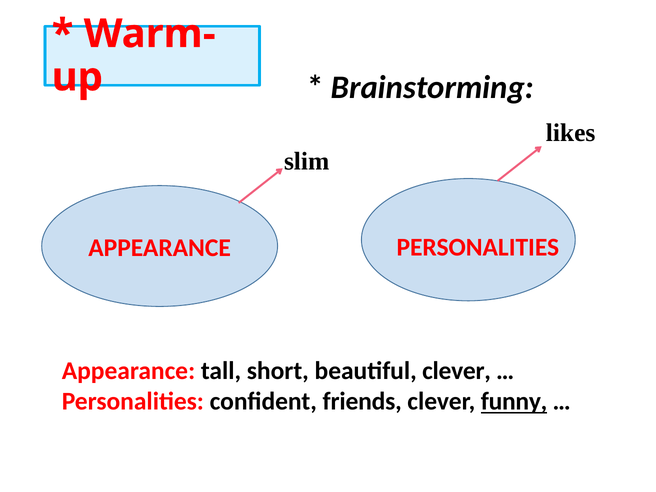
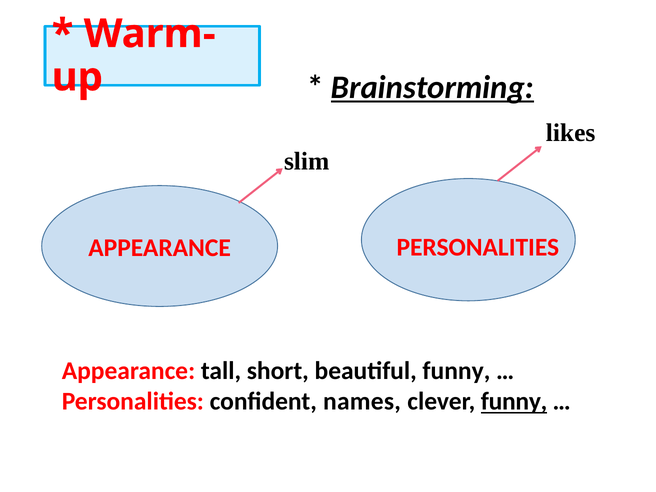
Brainstorming underline: none -> present
beautiful clever: clever -> funny
friends: friends -> names
